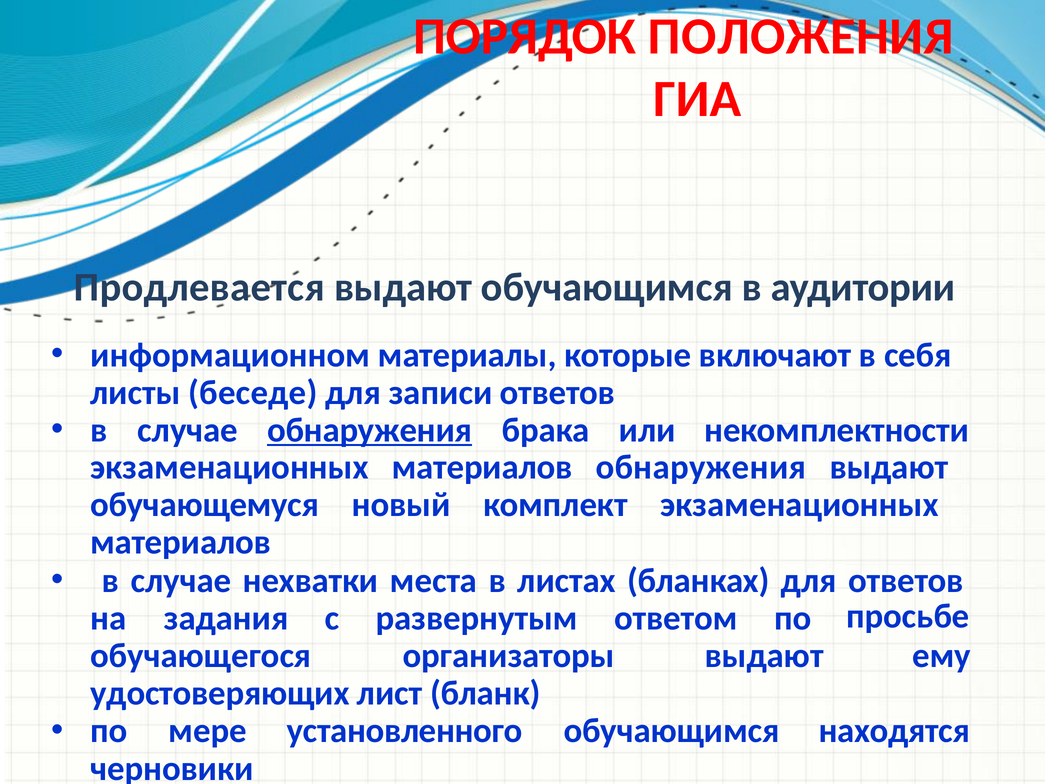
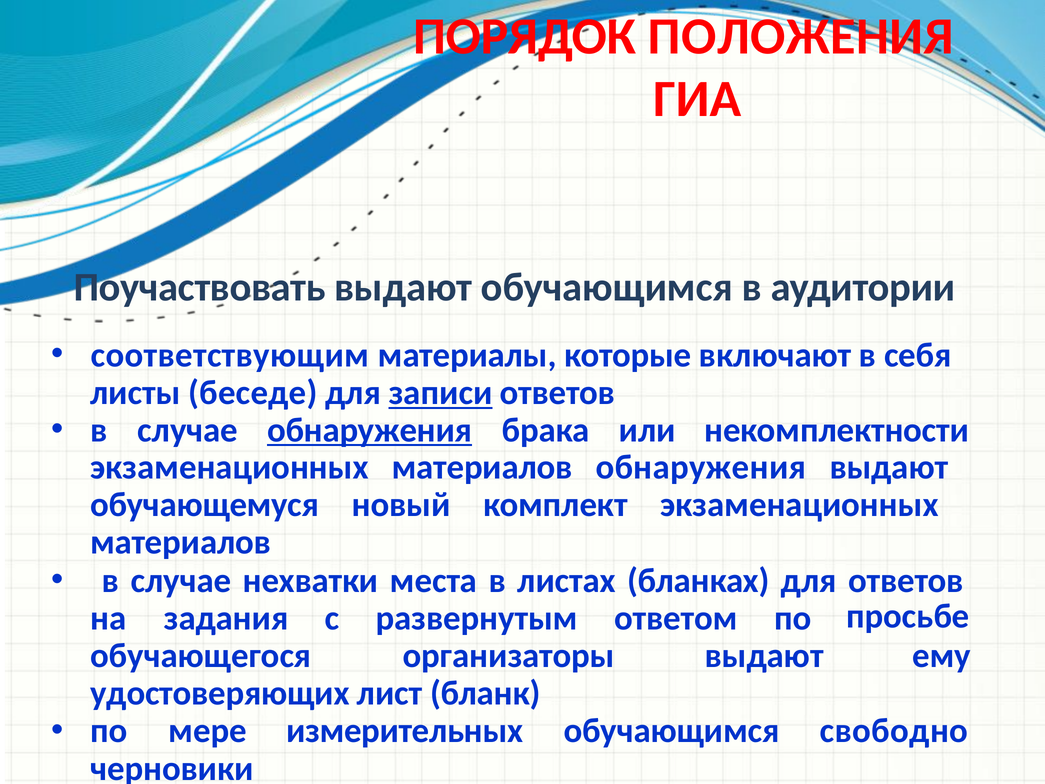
Продлевается: Продлевается -> Поучаствовать
информационном: информационном -> соответствующим
записи underline: none -> present
установленного: установленного -> измерительных
находятся: находятся -> свободно
